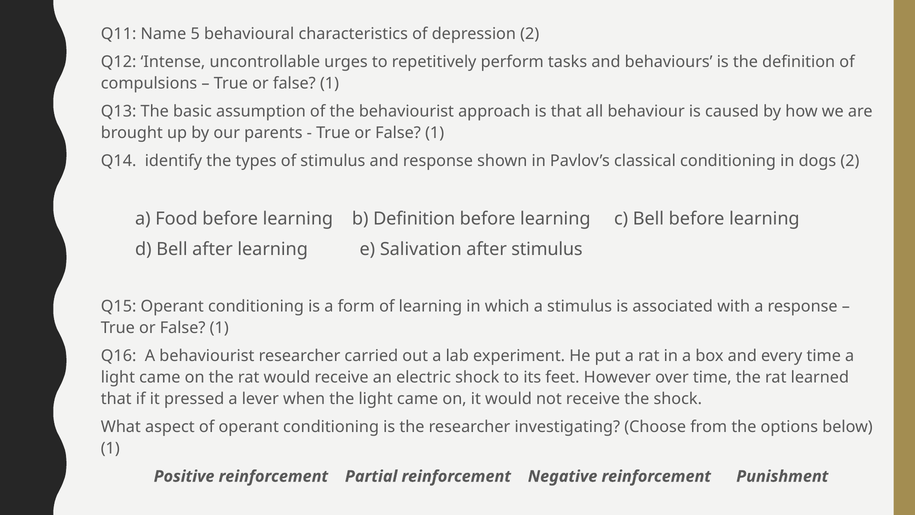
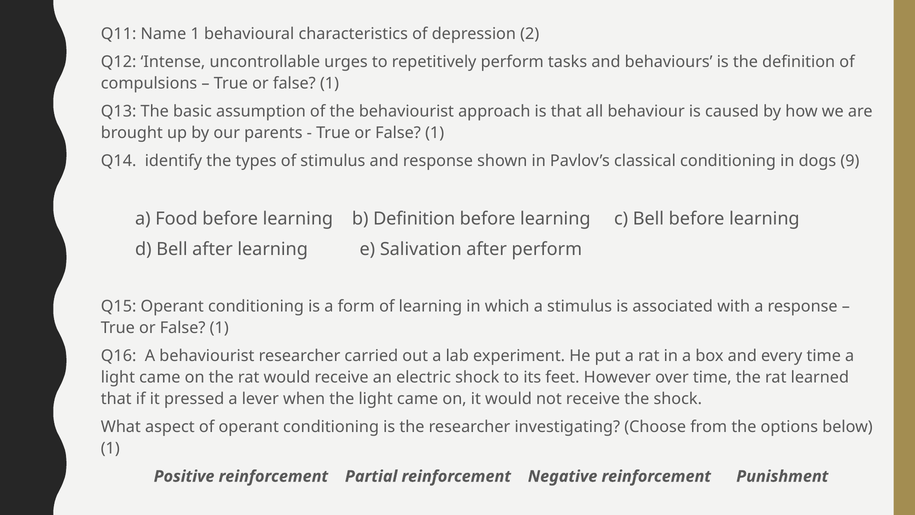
Name 5: 5 -> 1
dogs 2: 2 -> 9
after stimulus: stimulus -> perform
